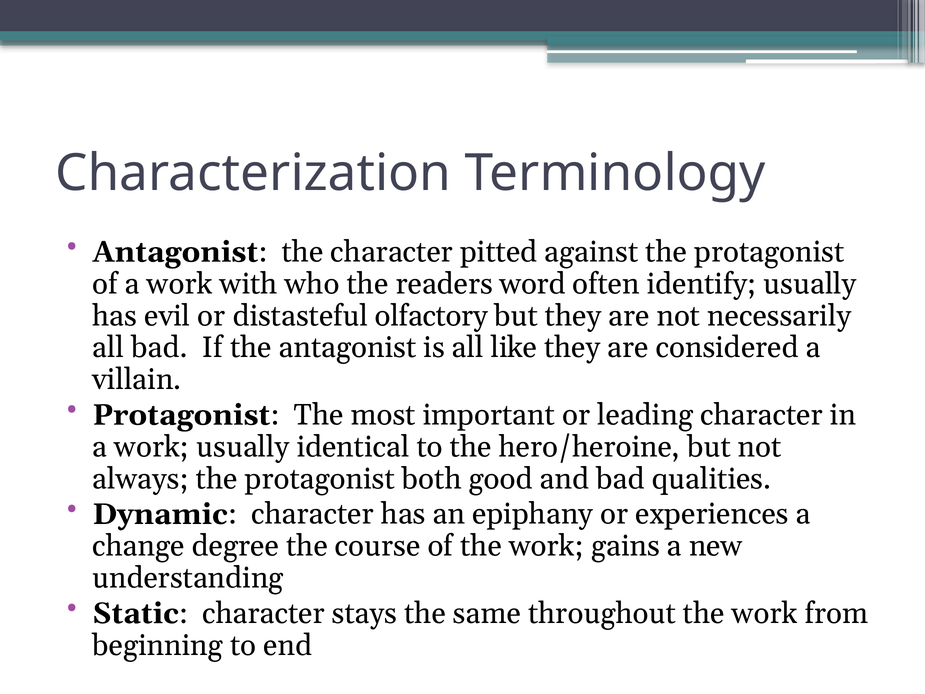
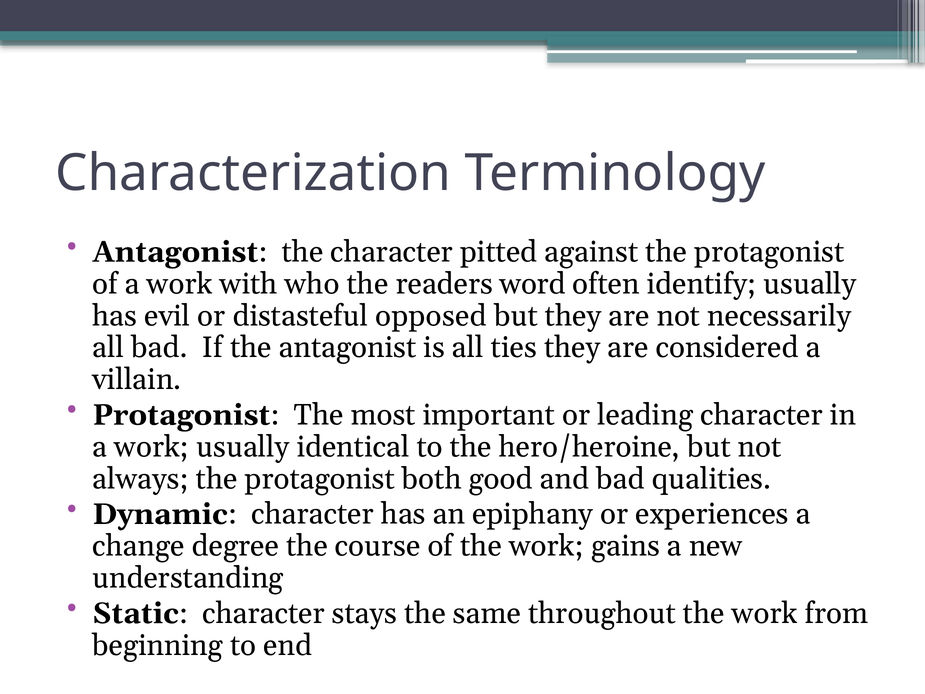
olfactory: olfactory -> opposed
like: like -> ties
